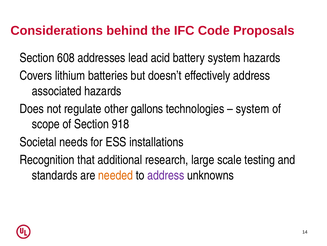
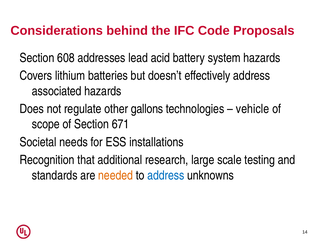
system at (253, 109): system -> vehicle
918: 918 -> 671
address at (166, 175) colour: purple -> blue
